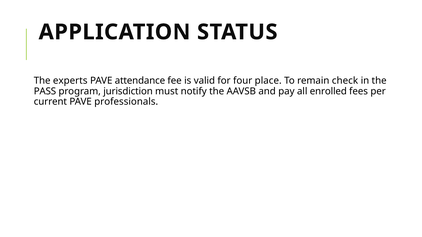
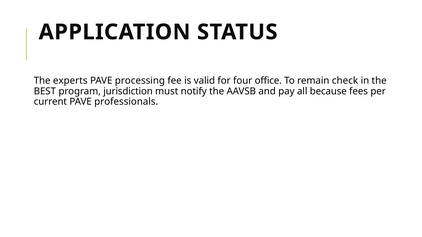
attendance: attendance -> processing
place: place -> office
PASS: PASS -> BEST
enrolled: enrolled -> because
